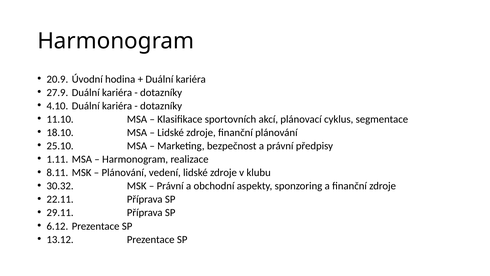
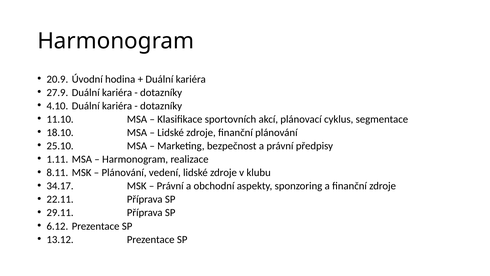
30.32: 30.32 -> 34.17
